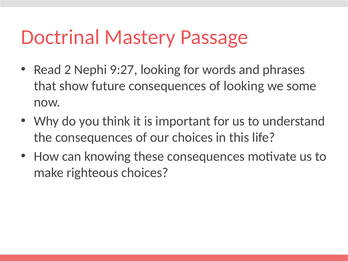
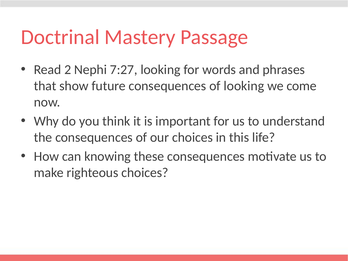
9:27: 9:27 -> 7:27
some: some -> come
